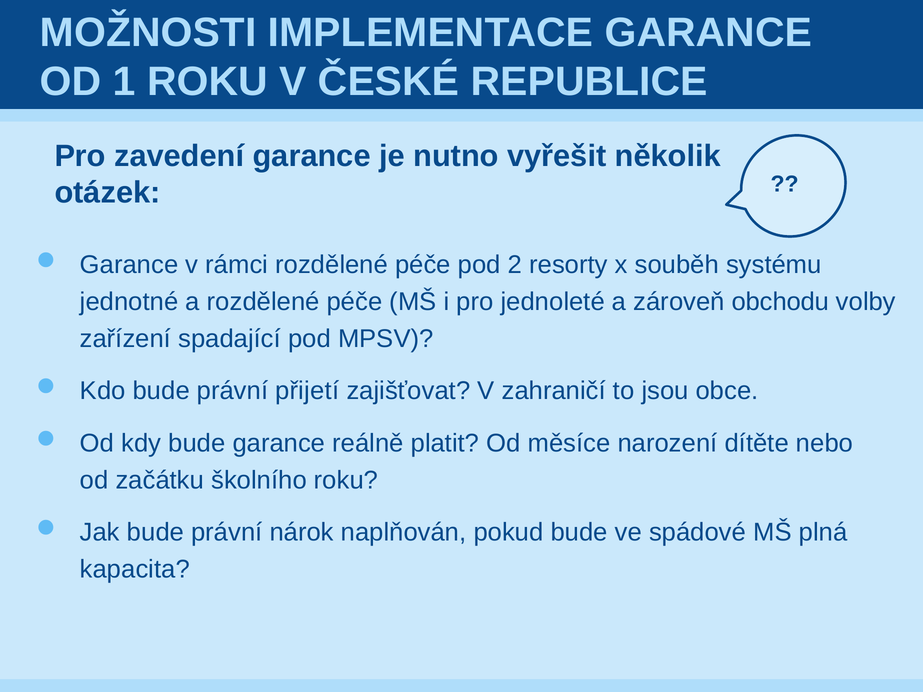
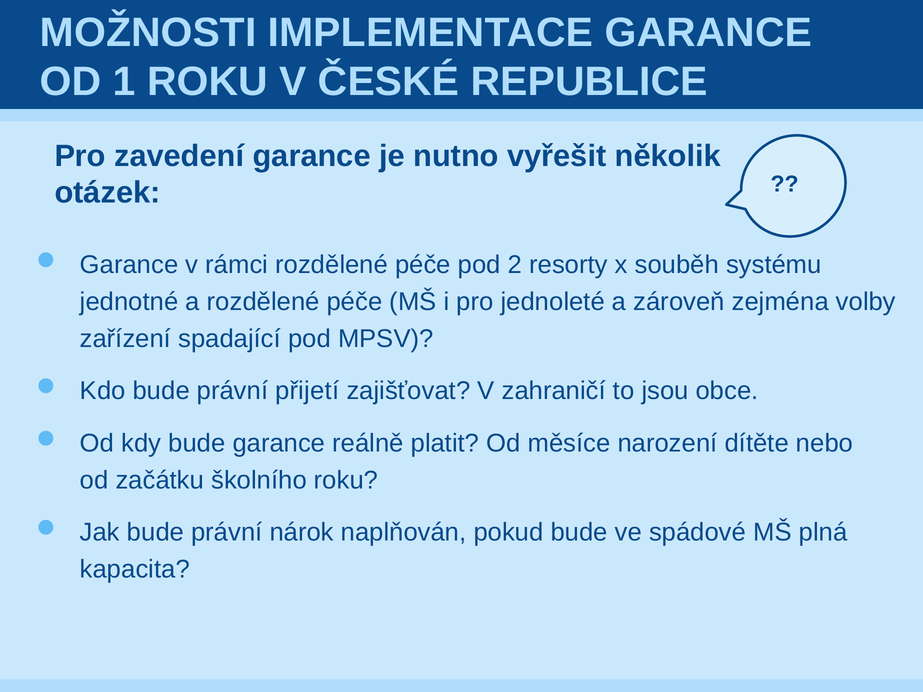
obchodu: obchodu -> zejména
